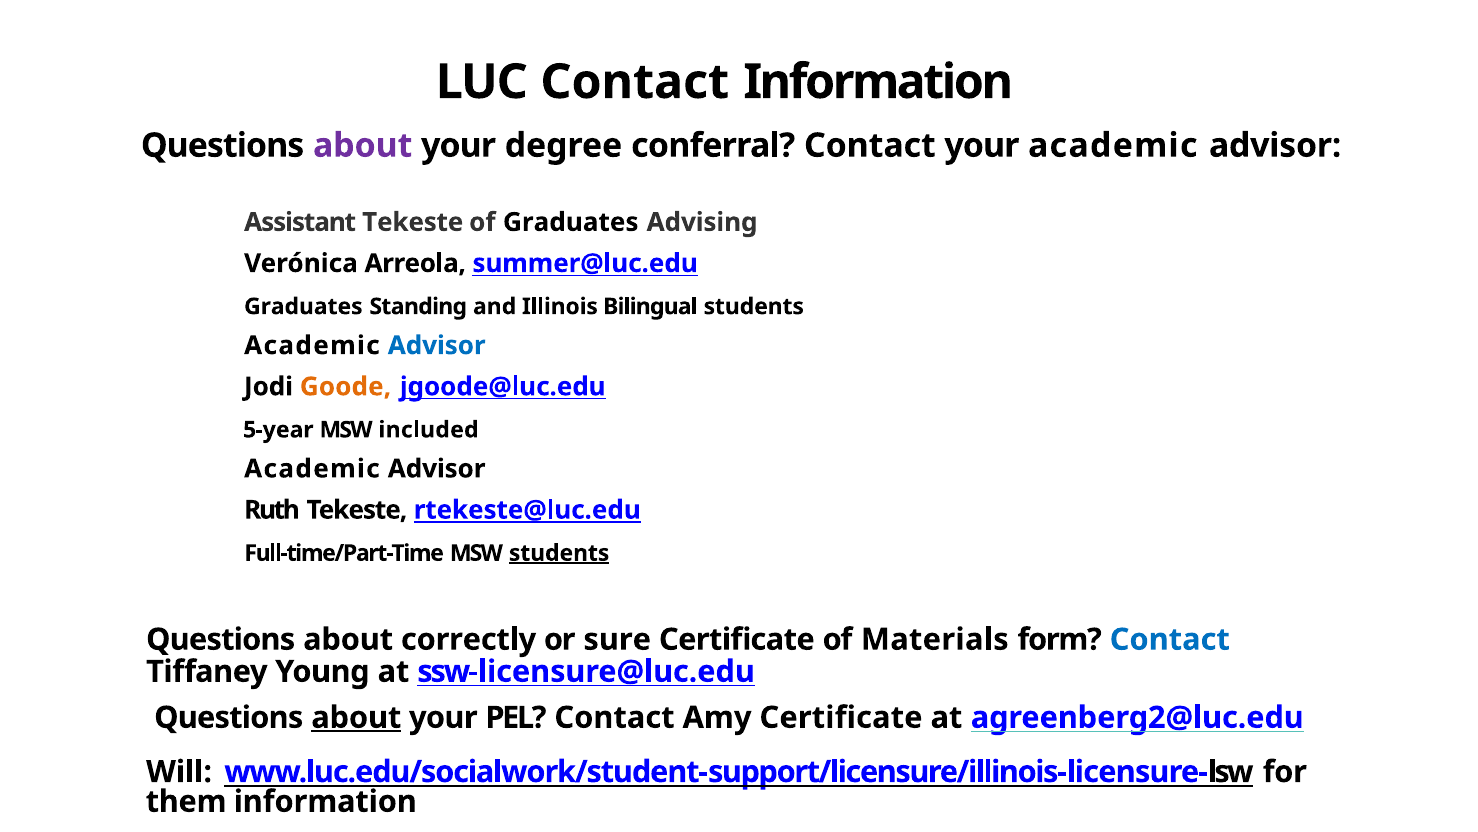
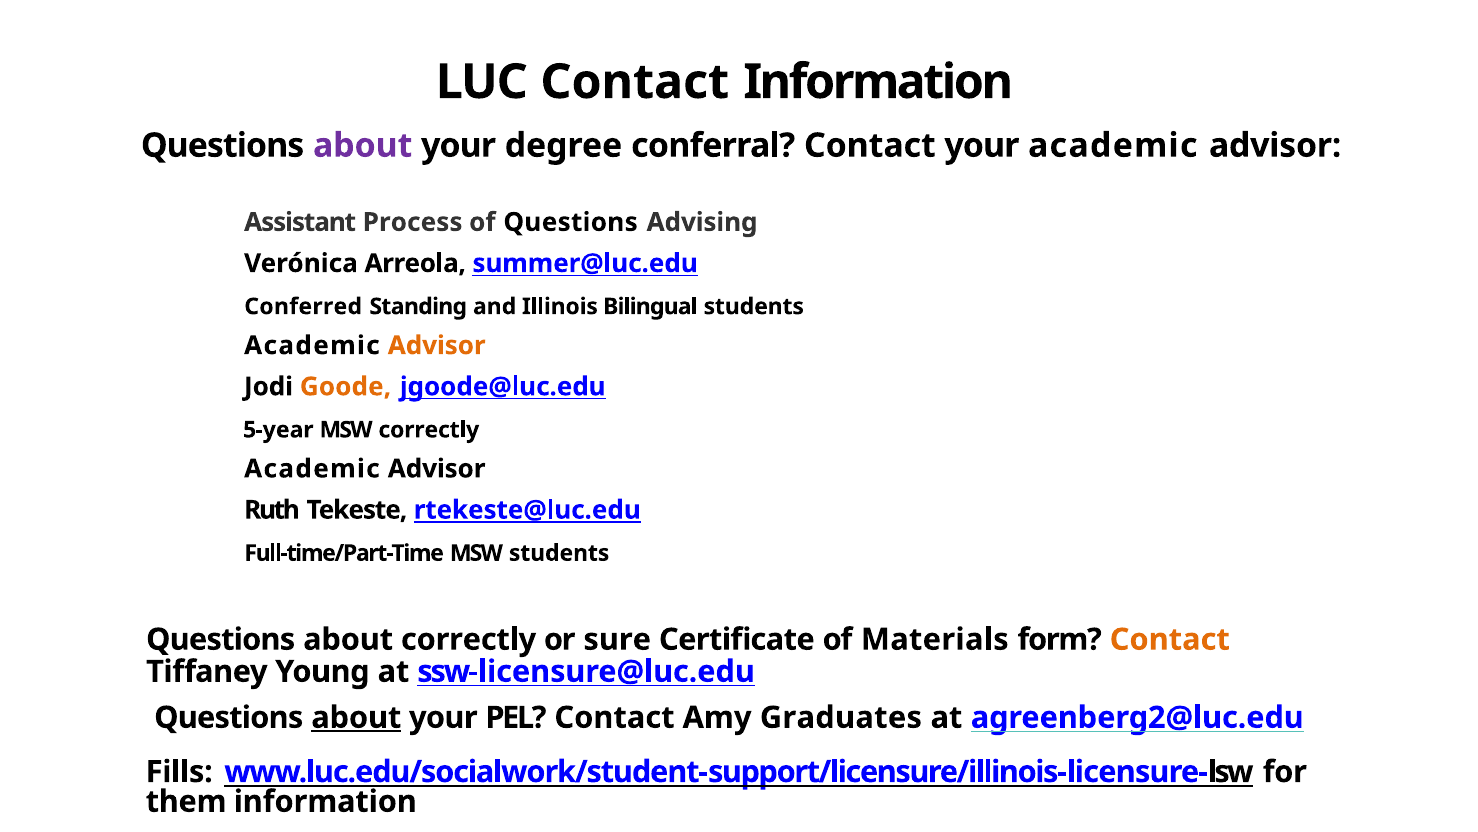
Assistant Tekeste: Tekeste -> Process
of Graduates: Graduates -> Questions
Graduates at (303, 306): Graduates -> Conferred
Advisor at (437, 345) colour: blue -> orange
MSW included: included -> correctly
students at (559, 553) underline: present -> none
Contact at (1170, 639) colour: blue -> orange
Amy Certificate: Certificate -> Graduates
Will: Will -> Fills
